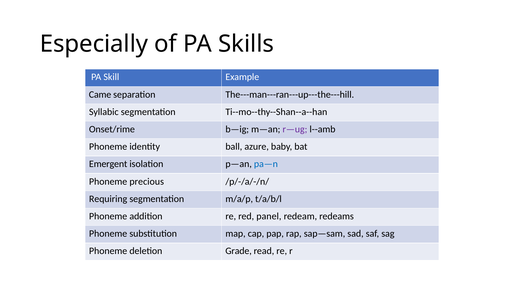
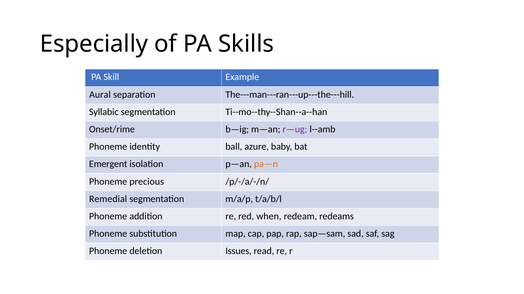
Came: Came -> Aural
pa—n colour: blue -> orange
Requiring: Requiring -> Remedial
panel: panel -> when
Grade: Grade -> Issues
